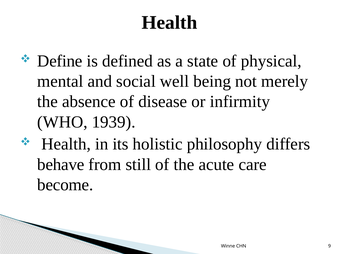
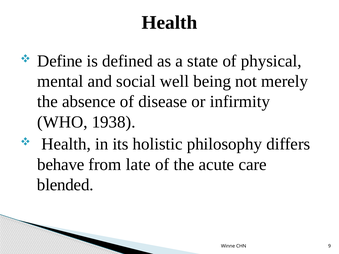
1939: 1939 -> 1938
still: still -> late
become: become -> blended
